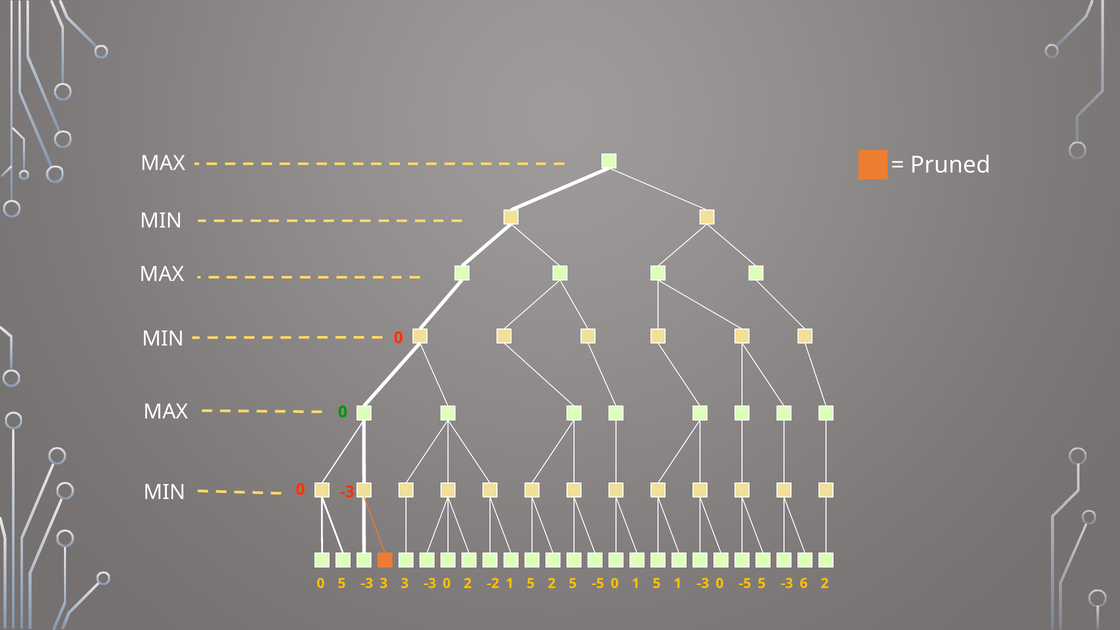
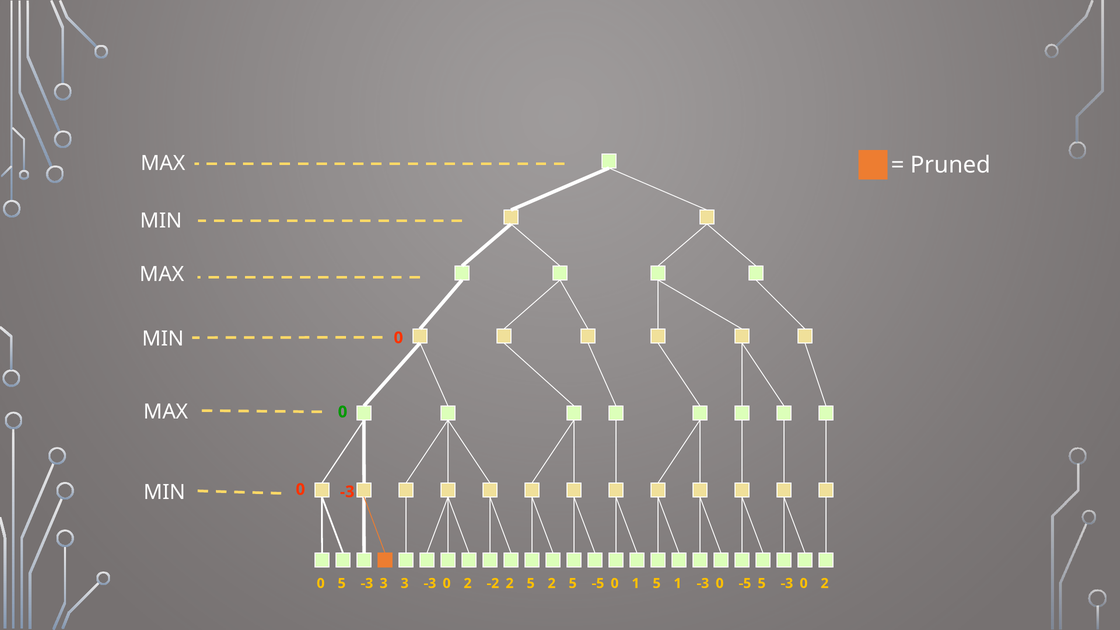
-2 1: 1 -> 2
6 at (804, 583): 6 -> 0
